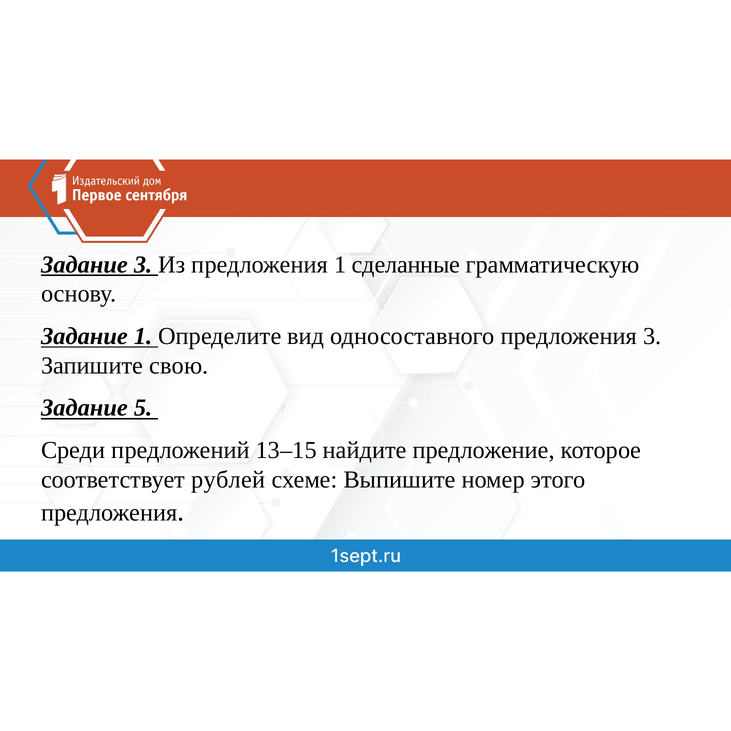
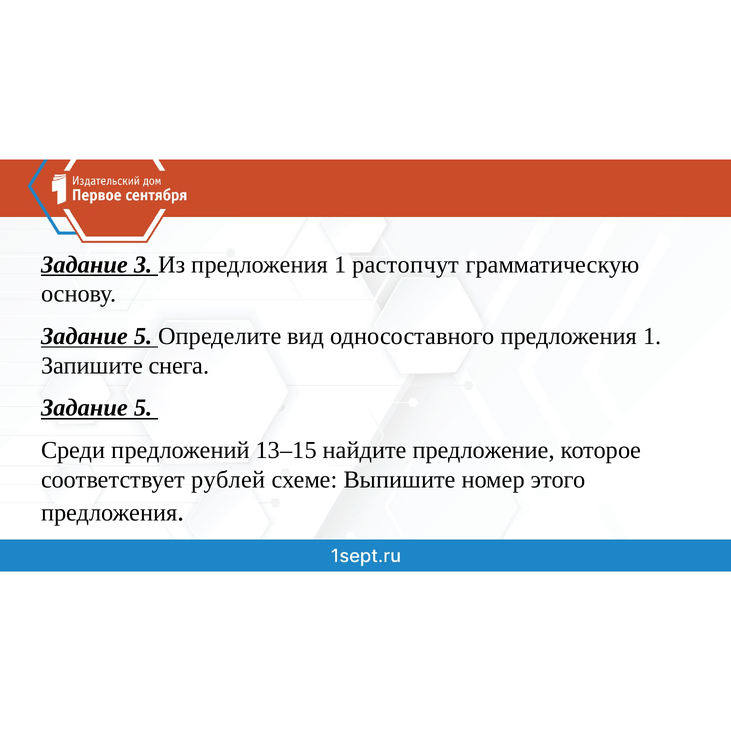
сделанные: сделанные -> растопчут
1 at (143, 336): 1 -> 5
односоставного предложения 3: 3 -> 1
свою: свою -> снега
